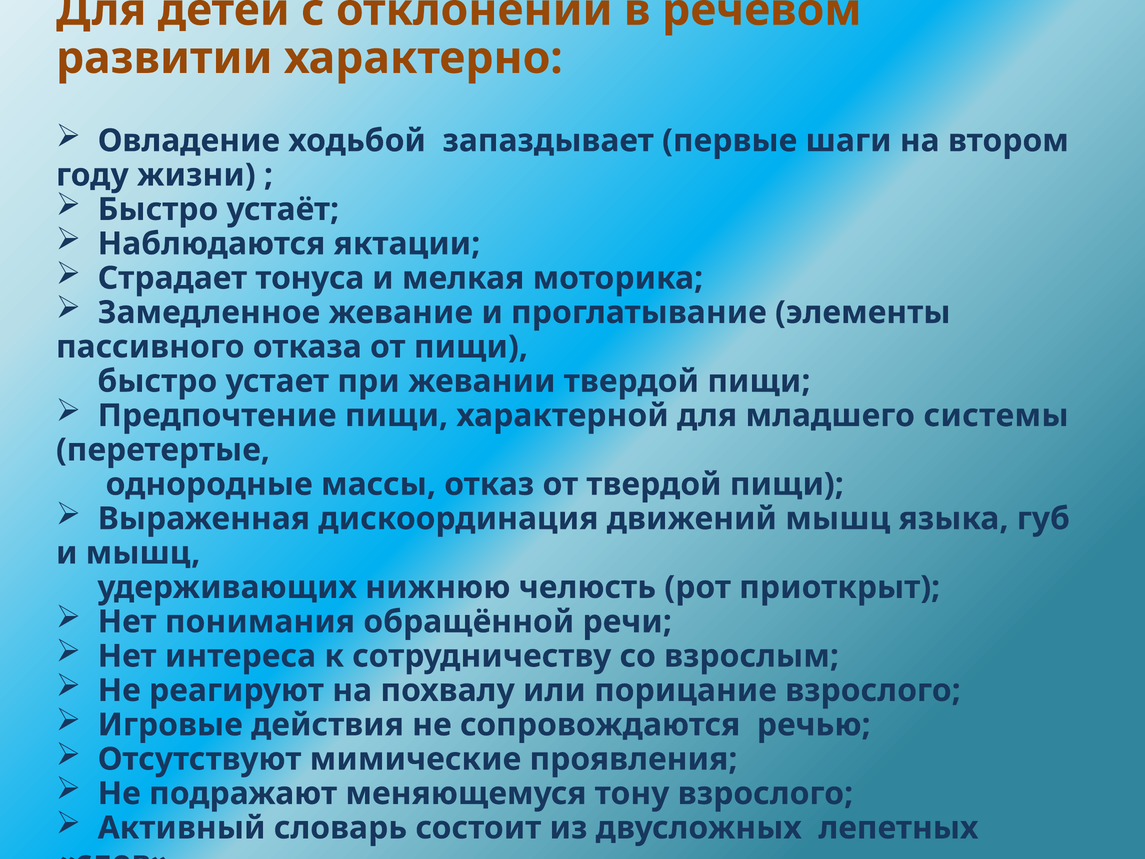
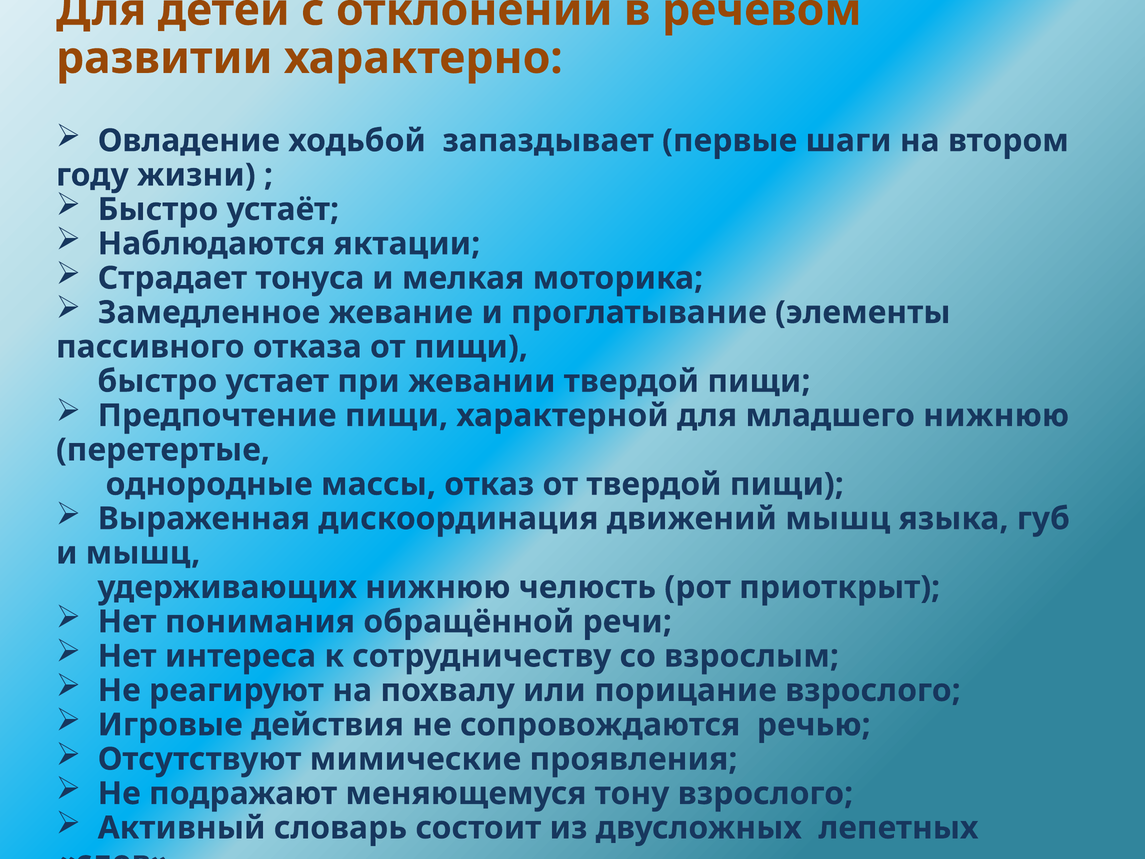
младшего системы: системы -> нижнюю
